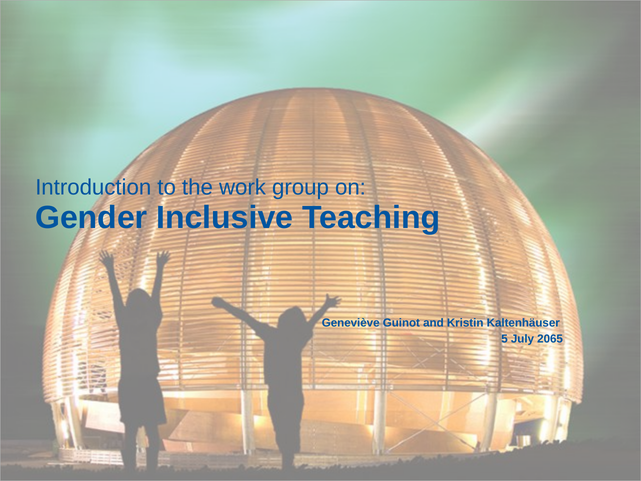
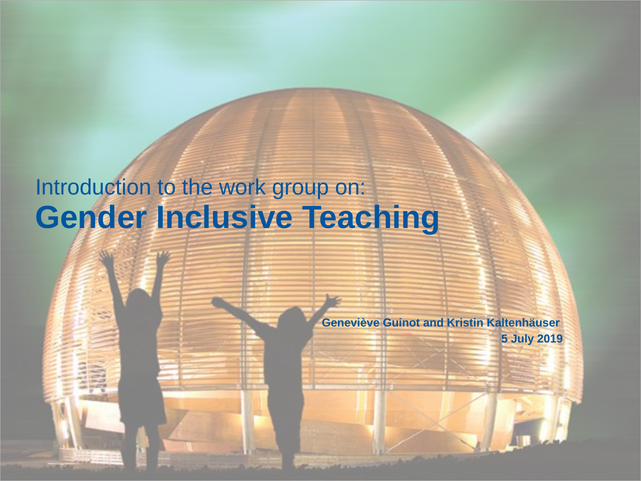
2065: 2065 -> 2019
